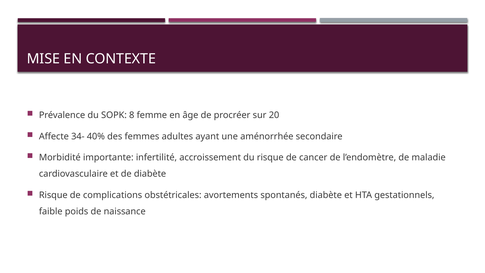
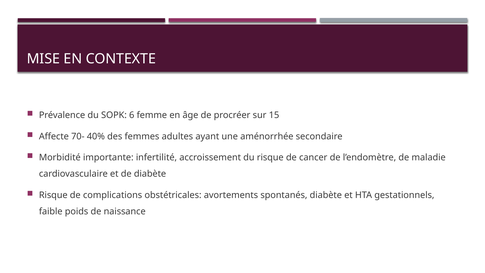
8: 8 -> 6
20: 20 -> 15
34-: 34- -> 70-
